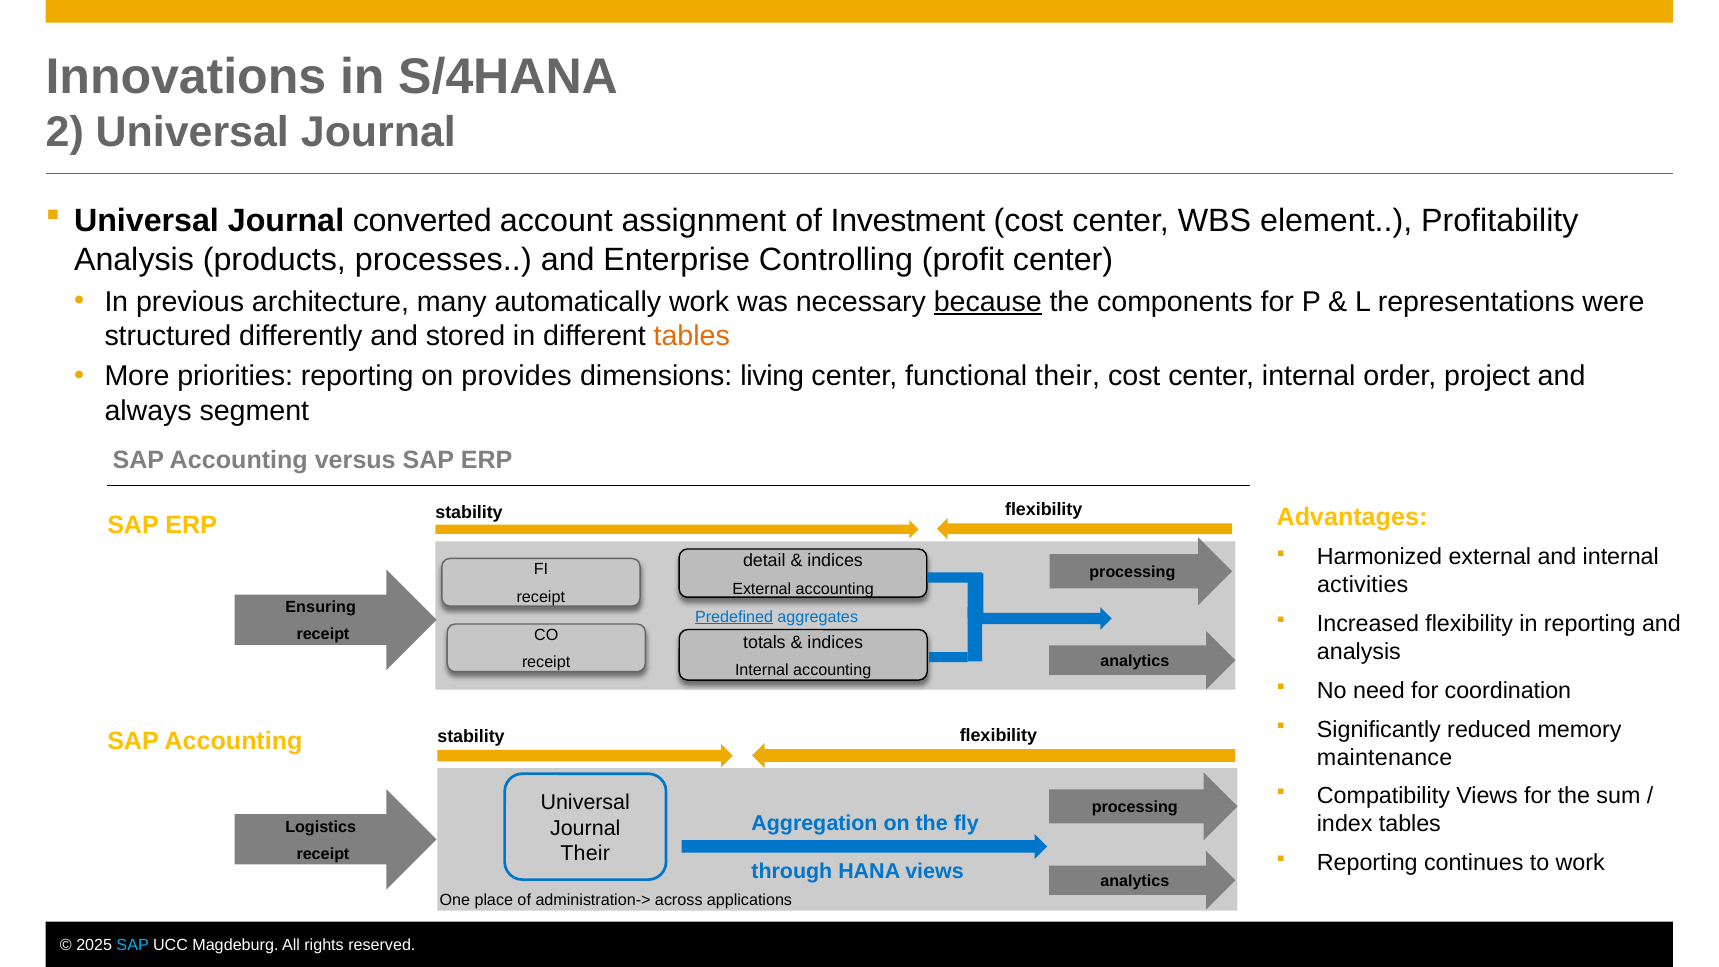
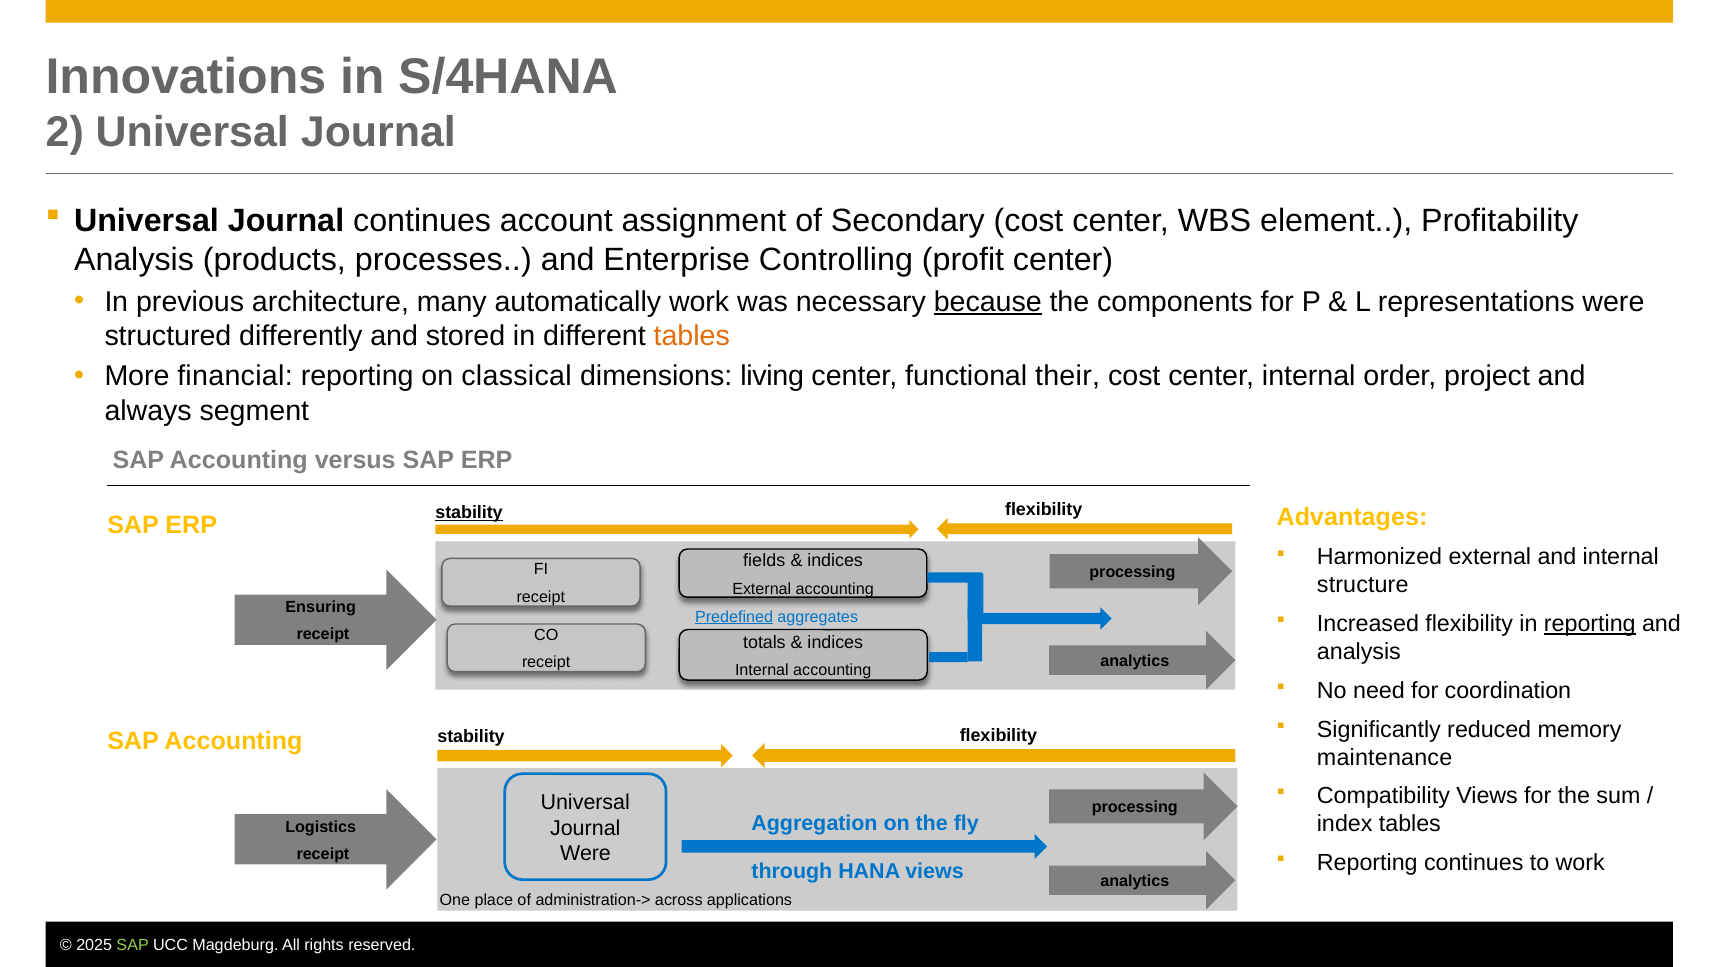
Journal converted: converted -> continues
Investment: Investment -> Secondary
priorities: priorities -> financial
provides: provides -> classical
stability at (469, 513) underline: none -> present
detail: detail -> fields
activities: activities -> structure
reporting at (1590, 624) underline: none -> present
Their at (585, 854): Their -> Were
SAP at (133, 945) colour: light blue -> light green
